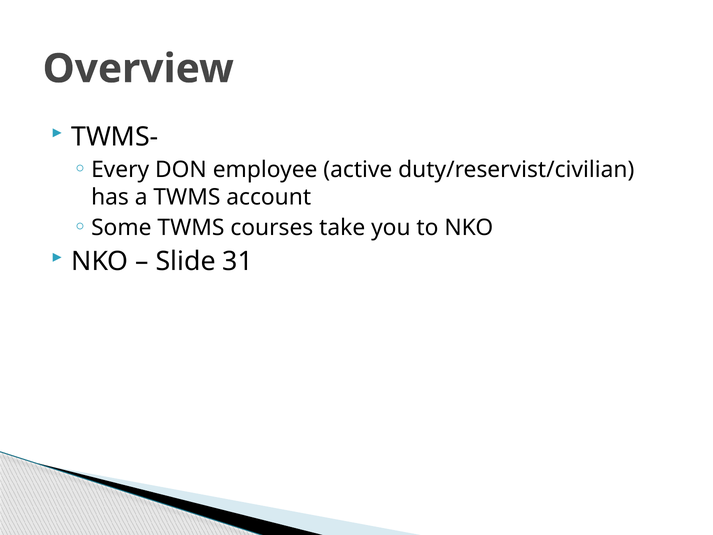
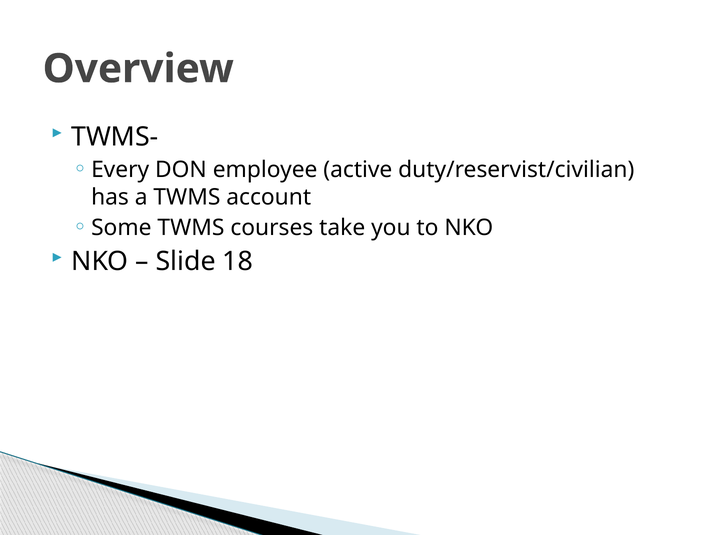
31: 31 -> 18
